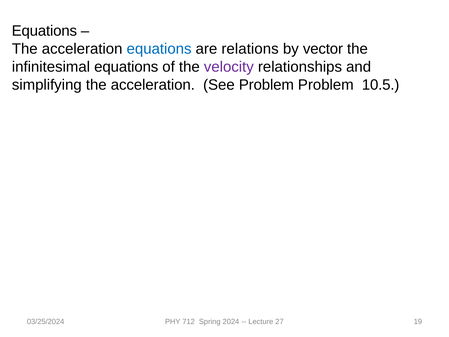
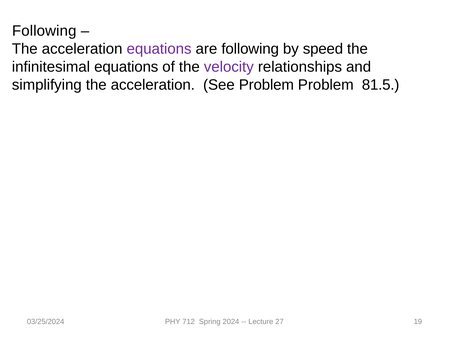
Equations at (44, 31): Equations -> Following
equations at (159, 49) colour: blue -> purple
are relations: relations -> following
vector: vector -> speed
10.5: 10.5 -> 81.5
